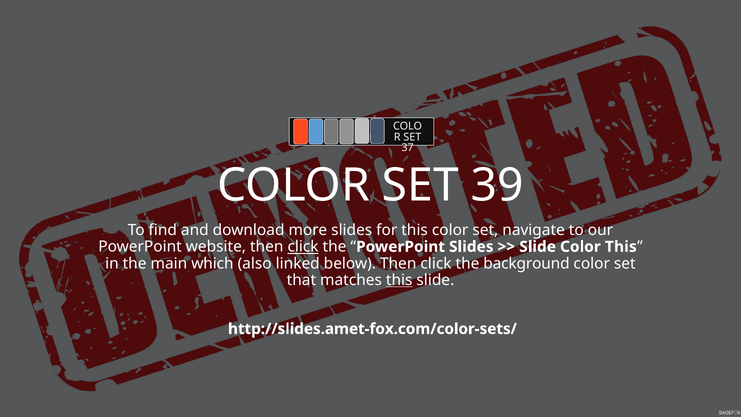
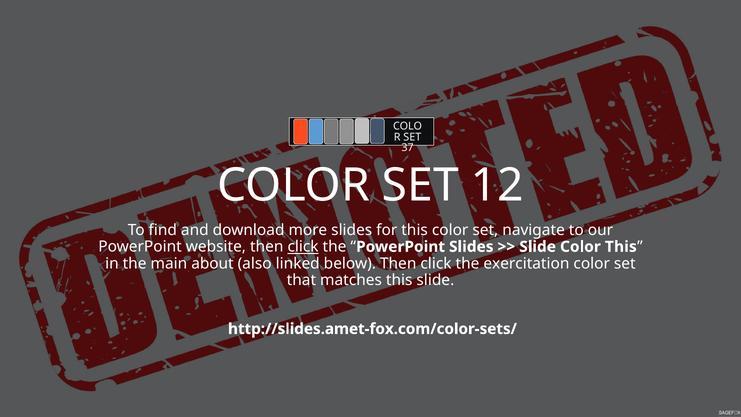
39: 39 -> 12
which: which -> about
background: background -> exercitation
this at (399, 280) underline: present -> none
